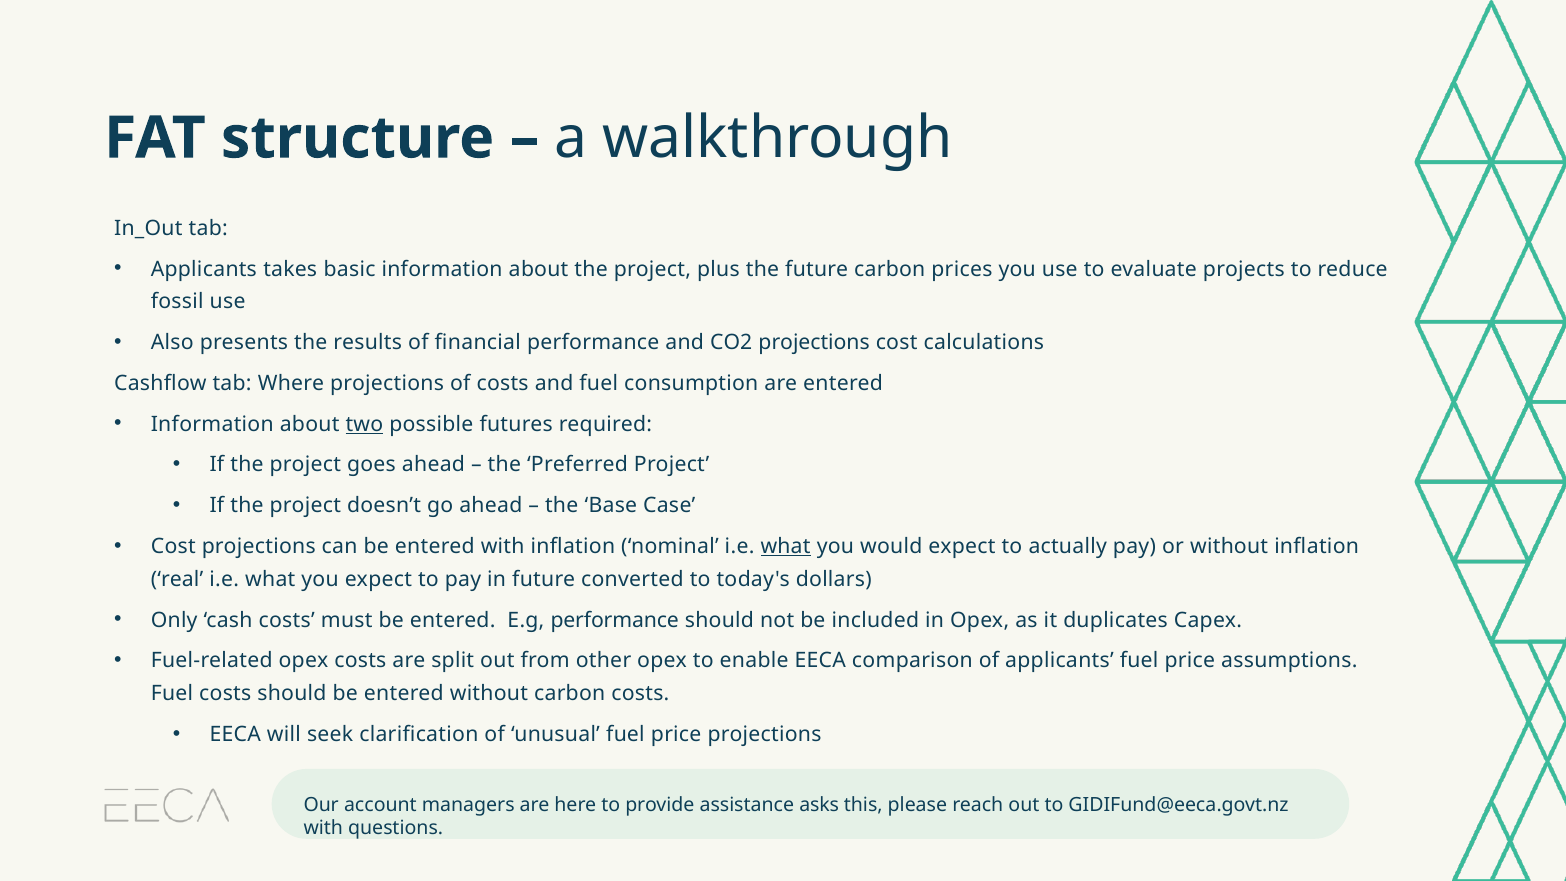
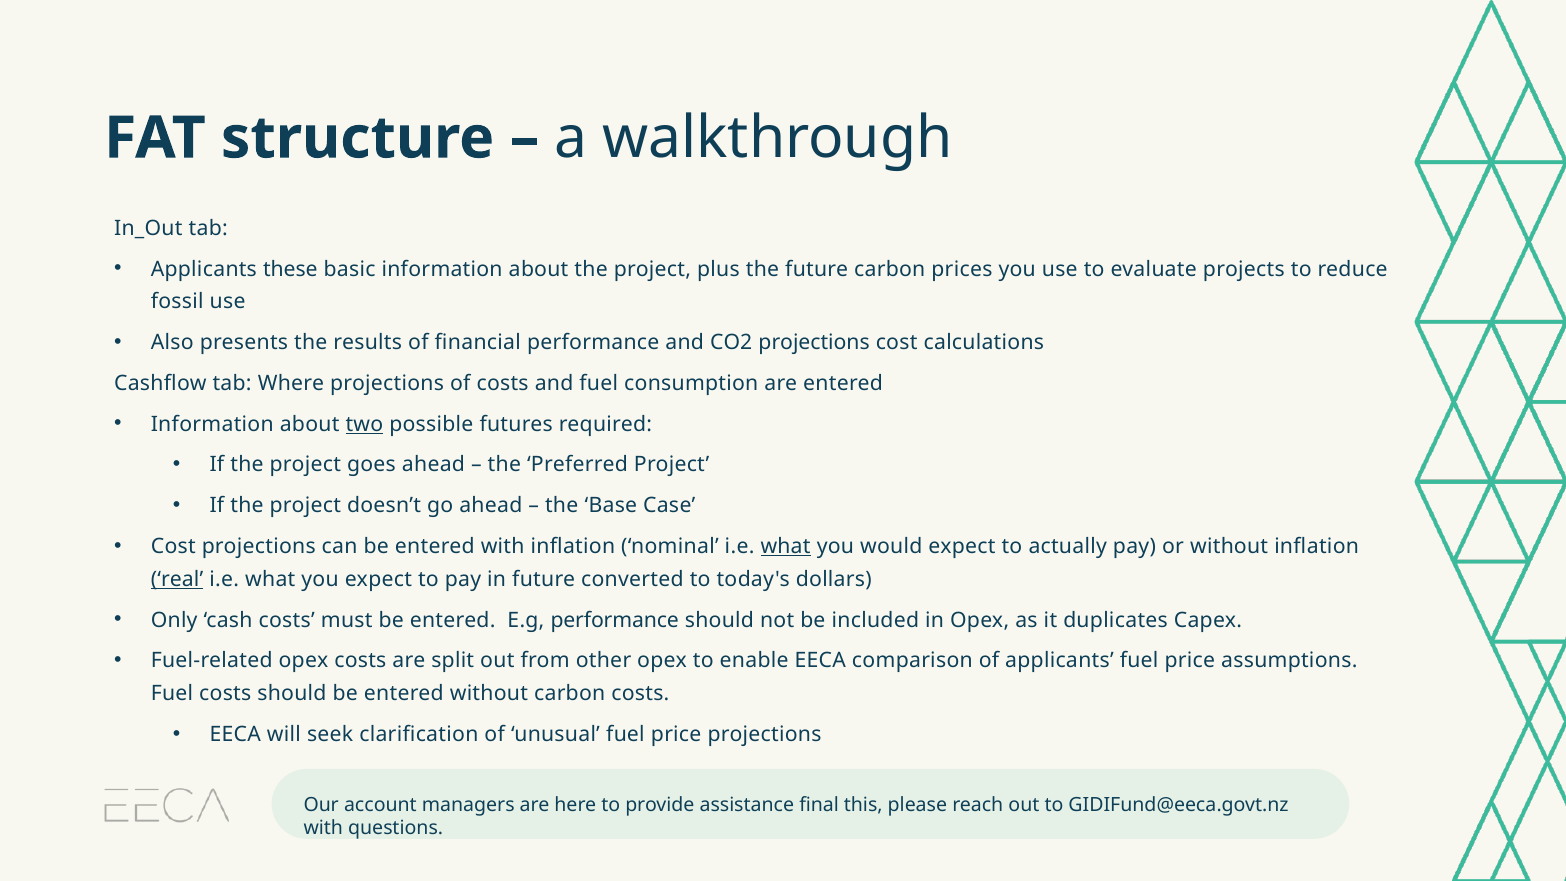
takes: takes -> these
real underline: none -> present
asks: asks -> final
